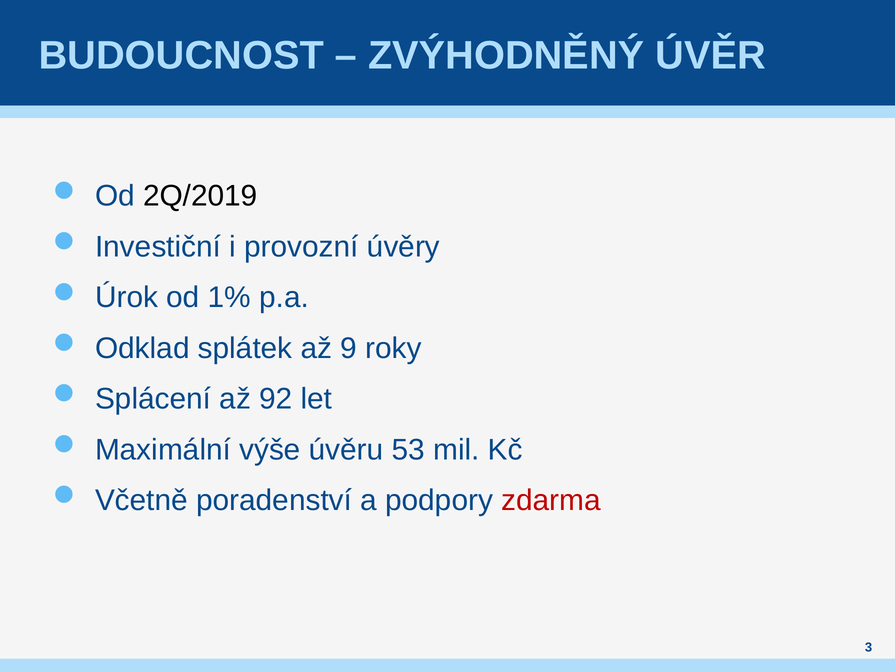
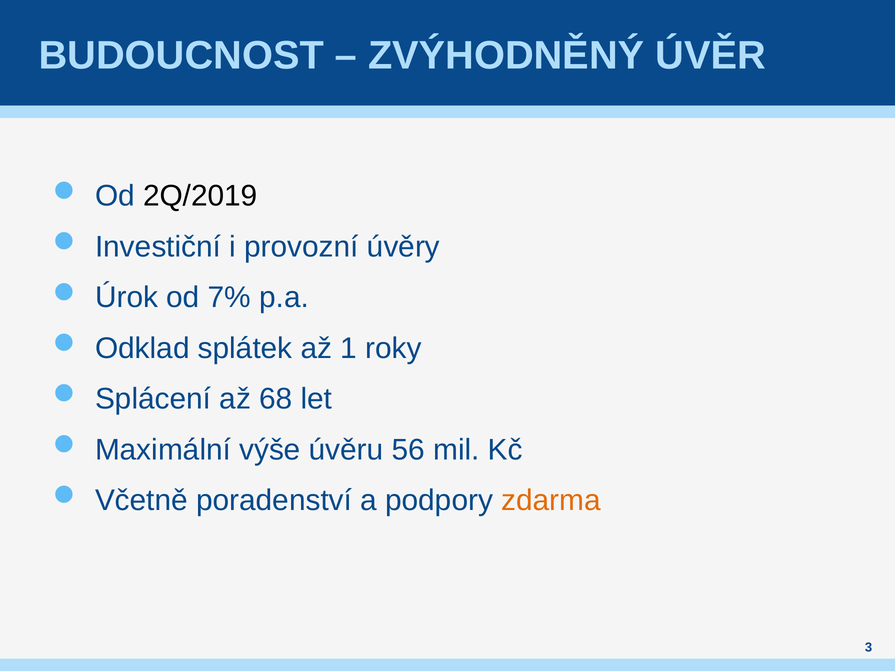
1%: 1% -> 7%
9: 9 -> 1
92: 92 -> 68
53: 53 -> 56
zdarma colour: red -> orange
